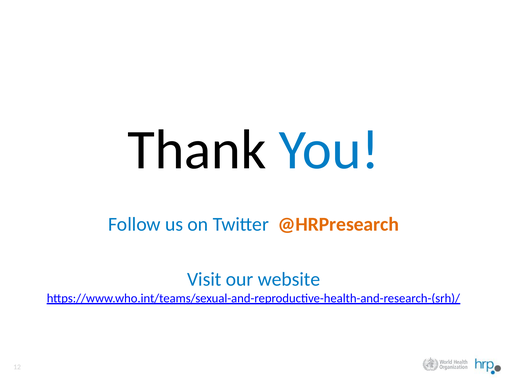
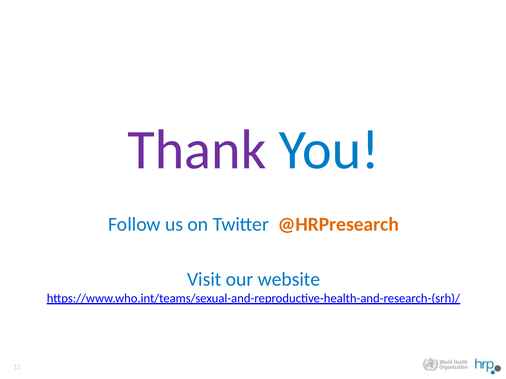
Thank colour: black -> purple
